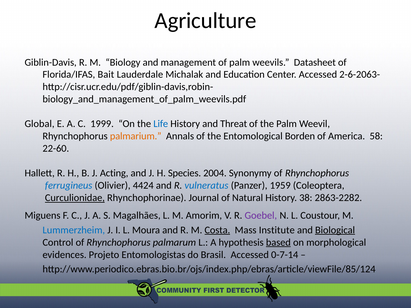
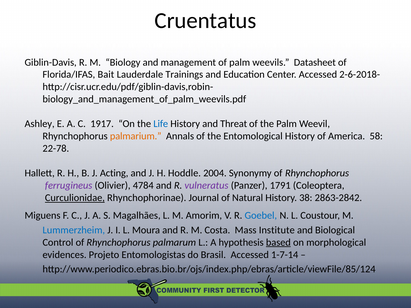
Agriculture: Agriculture -> Cruentatus
Michalak: Michalak -> Trainings
2-6-2063-: 2-6-2063- -> 2-6-2018-
Global: Global -> Ashley
1999: 1999 -> 1917
Entomological Borden: Borden -> History
22-60: 22-60 -> 22-78
Species: Species -> Hoddle
ferrugineus colour: blue -> purple
4424: 4424 -> 4784
vulneratus colour: blue -> purple
1959: 1959 -> 1791
2863-2282: 2863-2282 -> 2863-2842
Goebel colour: purple -> blue
Costa underline: present -> none
Biological underline: present -> none
0-7-14: 0-7-14 -> 1-7-14
